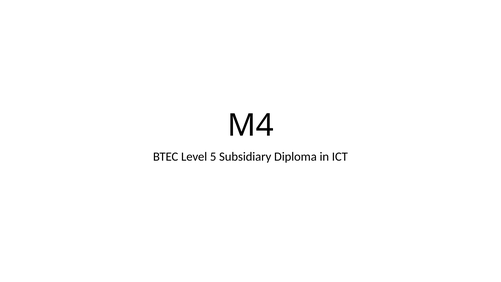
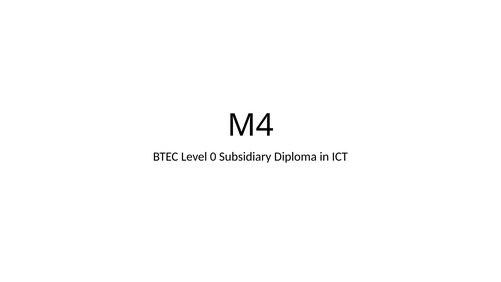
5: 5 -> 0
